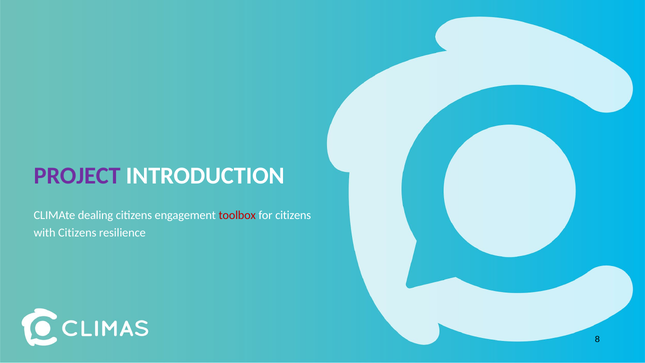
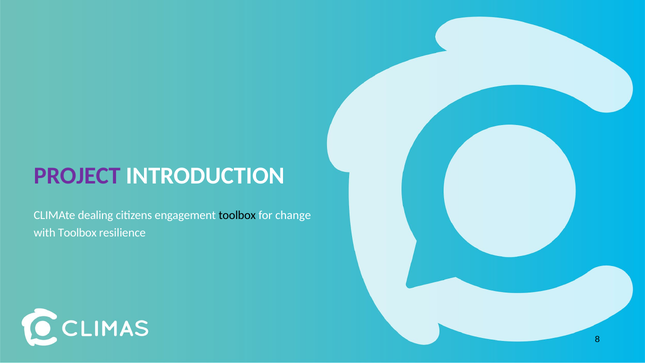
toolbox at (237, 215) colour: red -> black
for citizens: citizens -> change
with Citizens: Citizens -> Toolbox
